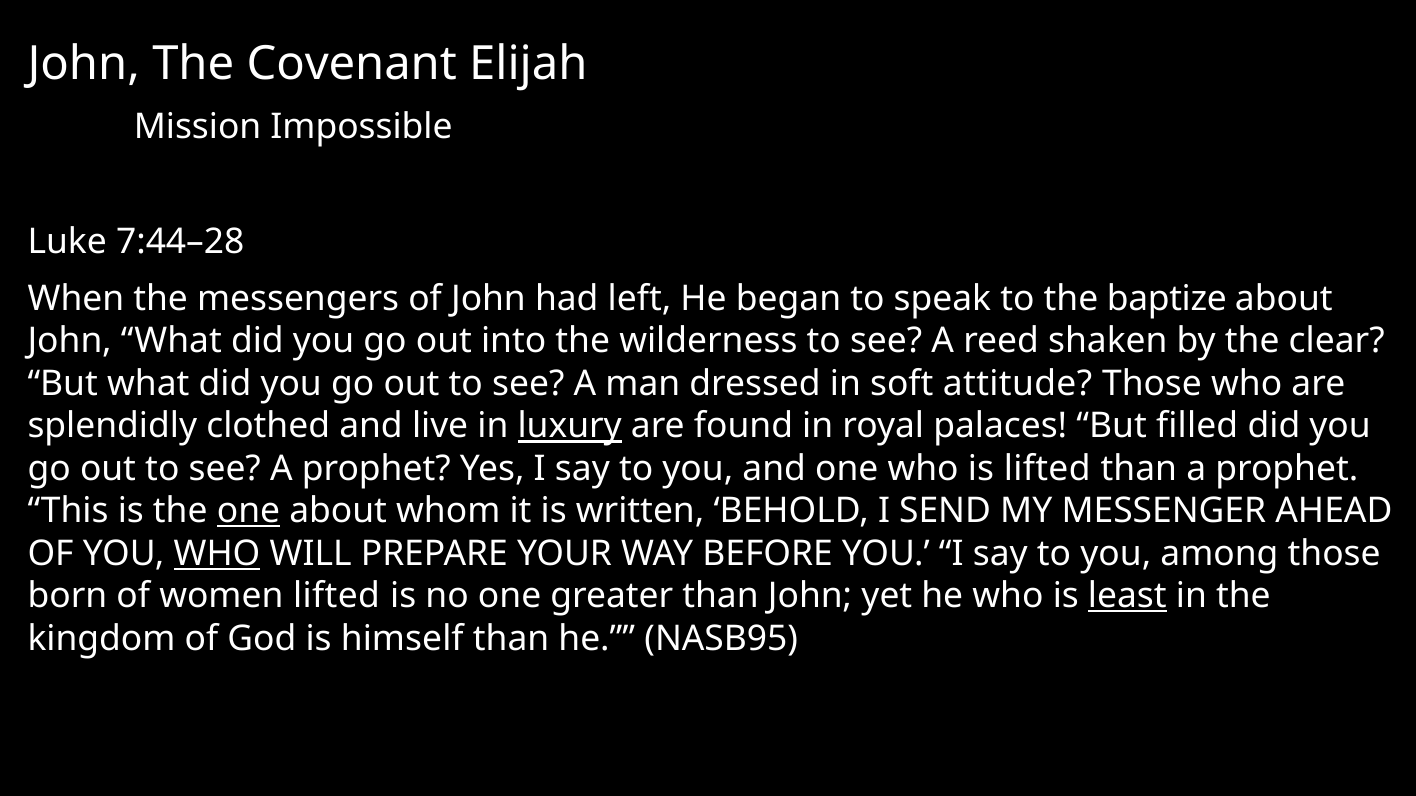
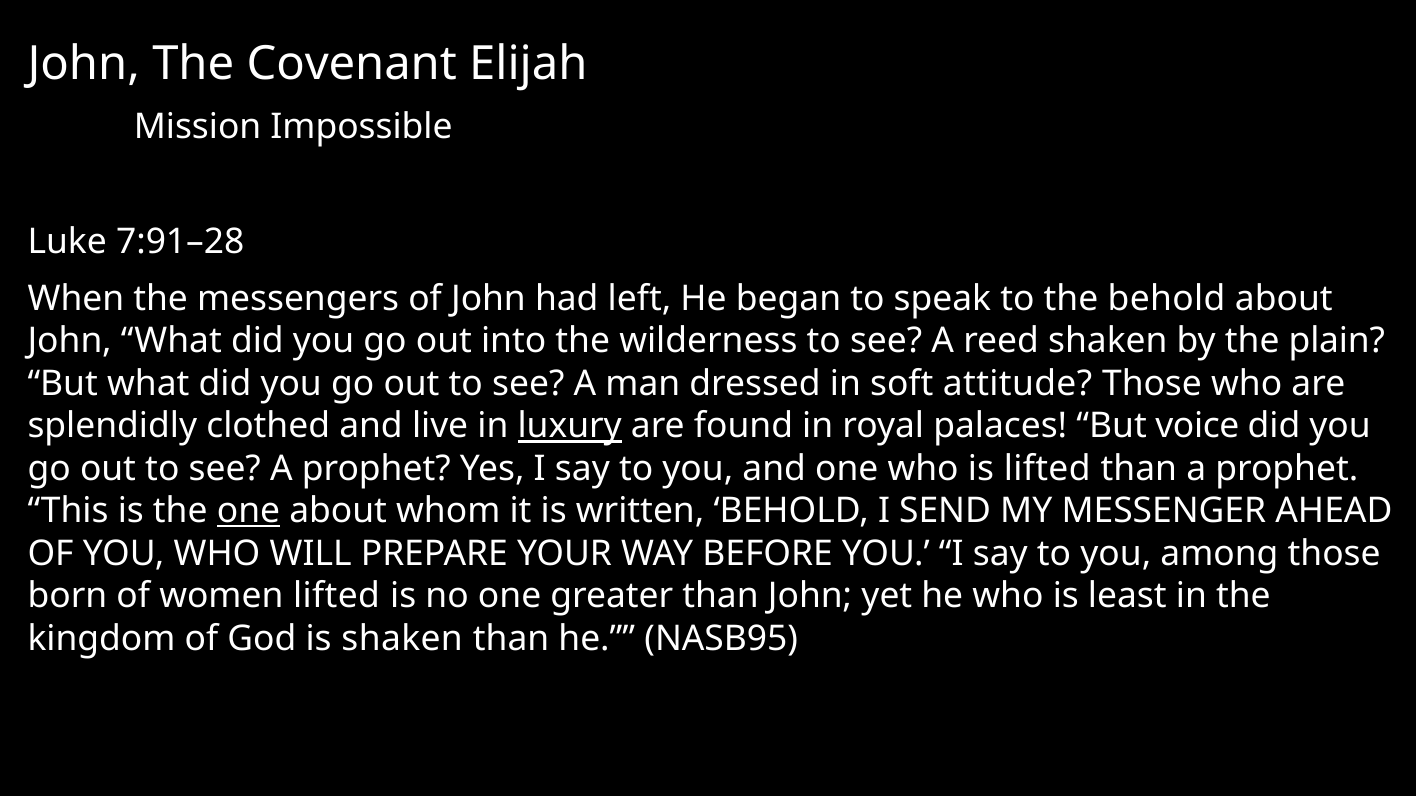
7:44–28: 7:44–28 -> 7:91–28
the baptize: baptize -> behold
clear: clear -> plain
filled: filled -> voice
WHO at (217, 554) underline: present -> none
least underline: present -> none
is himself: himself -> shaken
